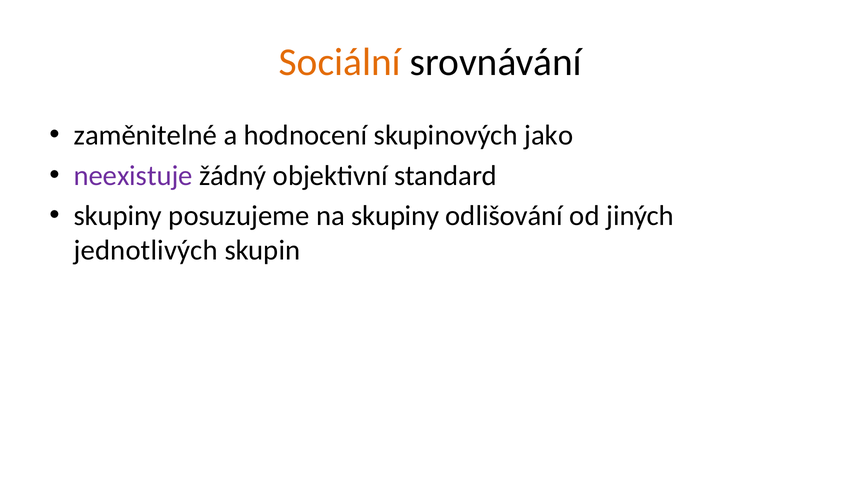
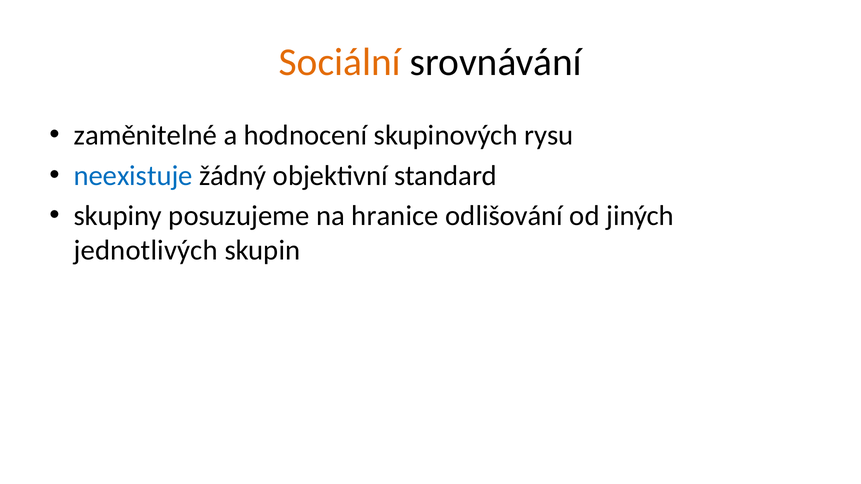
jako: jako -> rysu
neexistuje colour: purple -> blue
na skupiny: skupiny -> hranice
